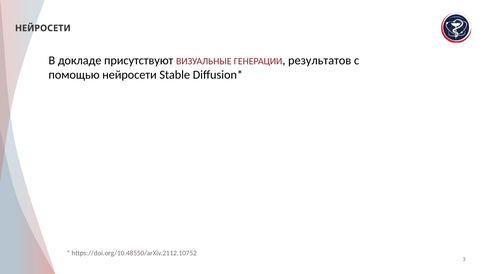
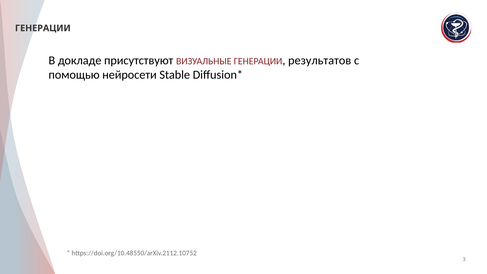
НЕЙРОСЕТИ at (43, 28): НЕЙРОСЕТИ -> ГЕНЕРАЦИИ
